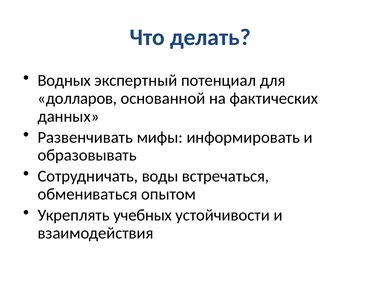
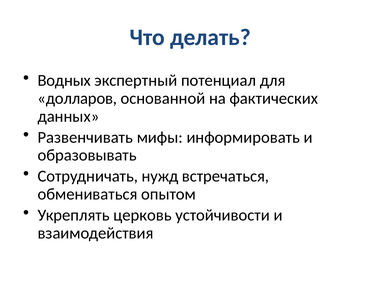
воды: воды -> нужд
учебных: учебных -> церковь
